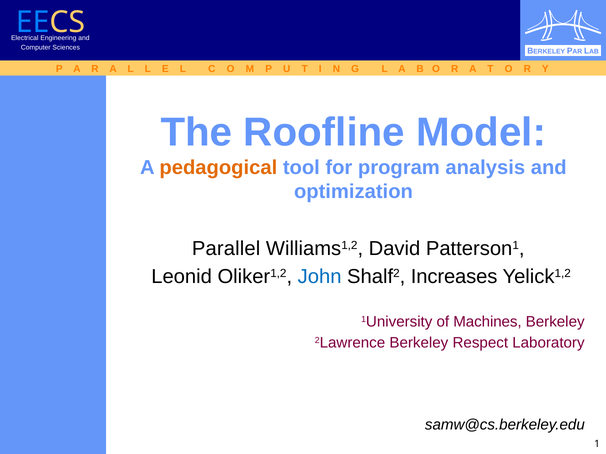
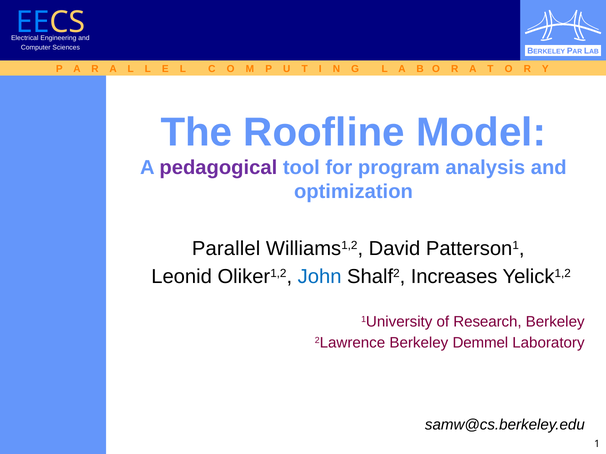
pedagogical colour: orange -> purple
Machines: Machines -> Research
Respect: Respect -> Demmel
